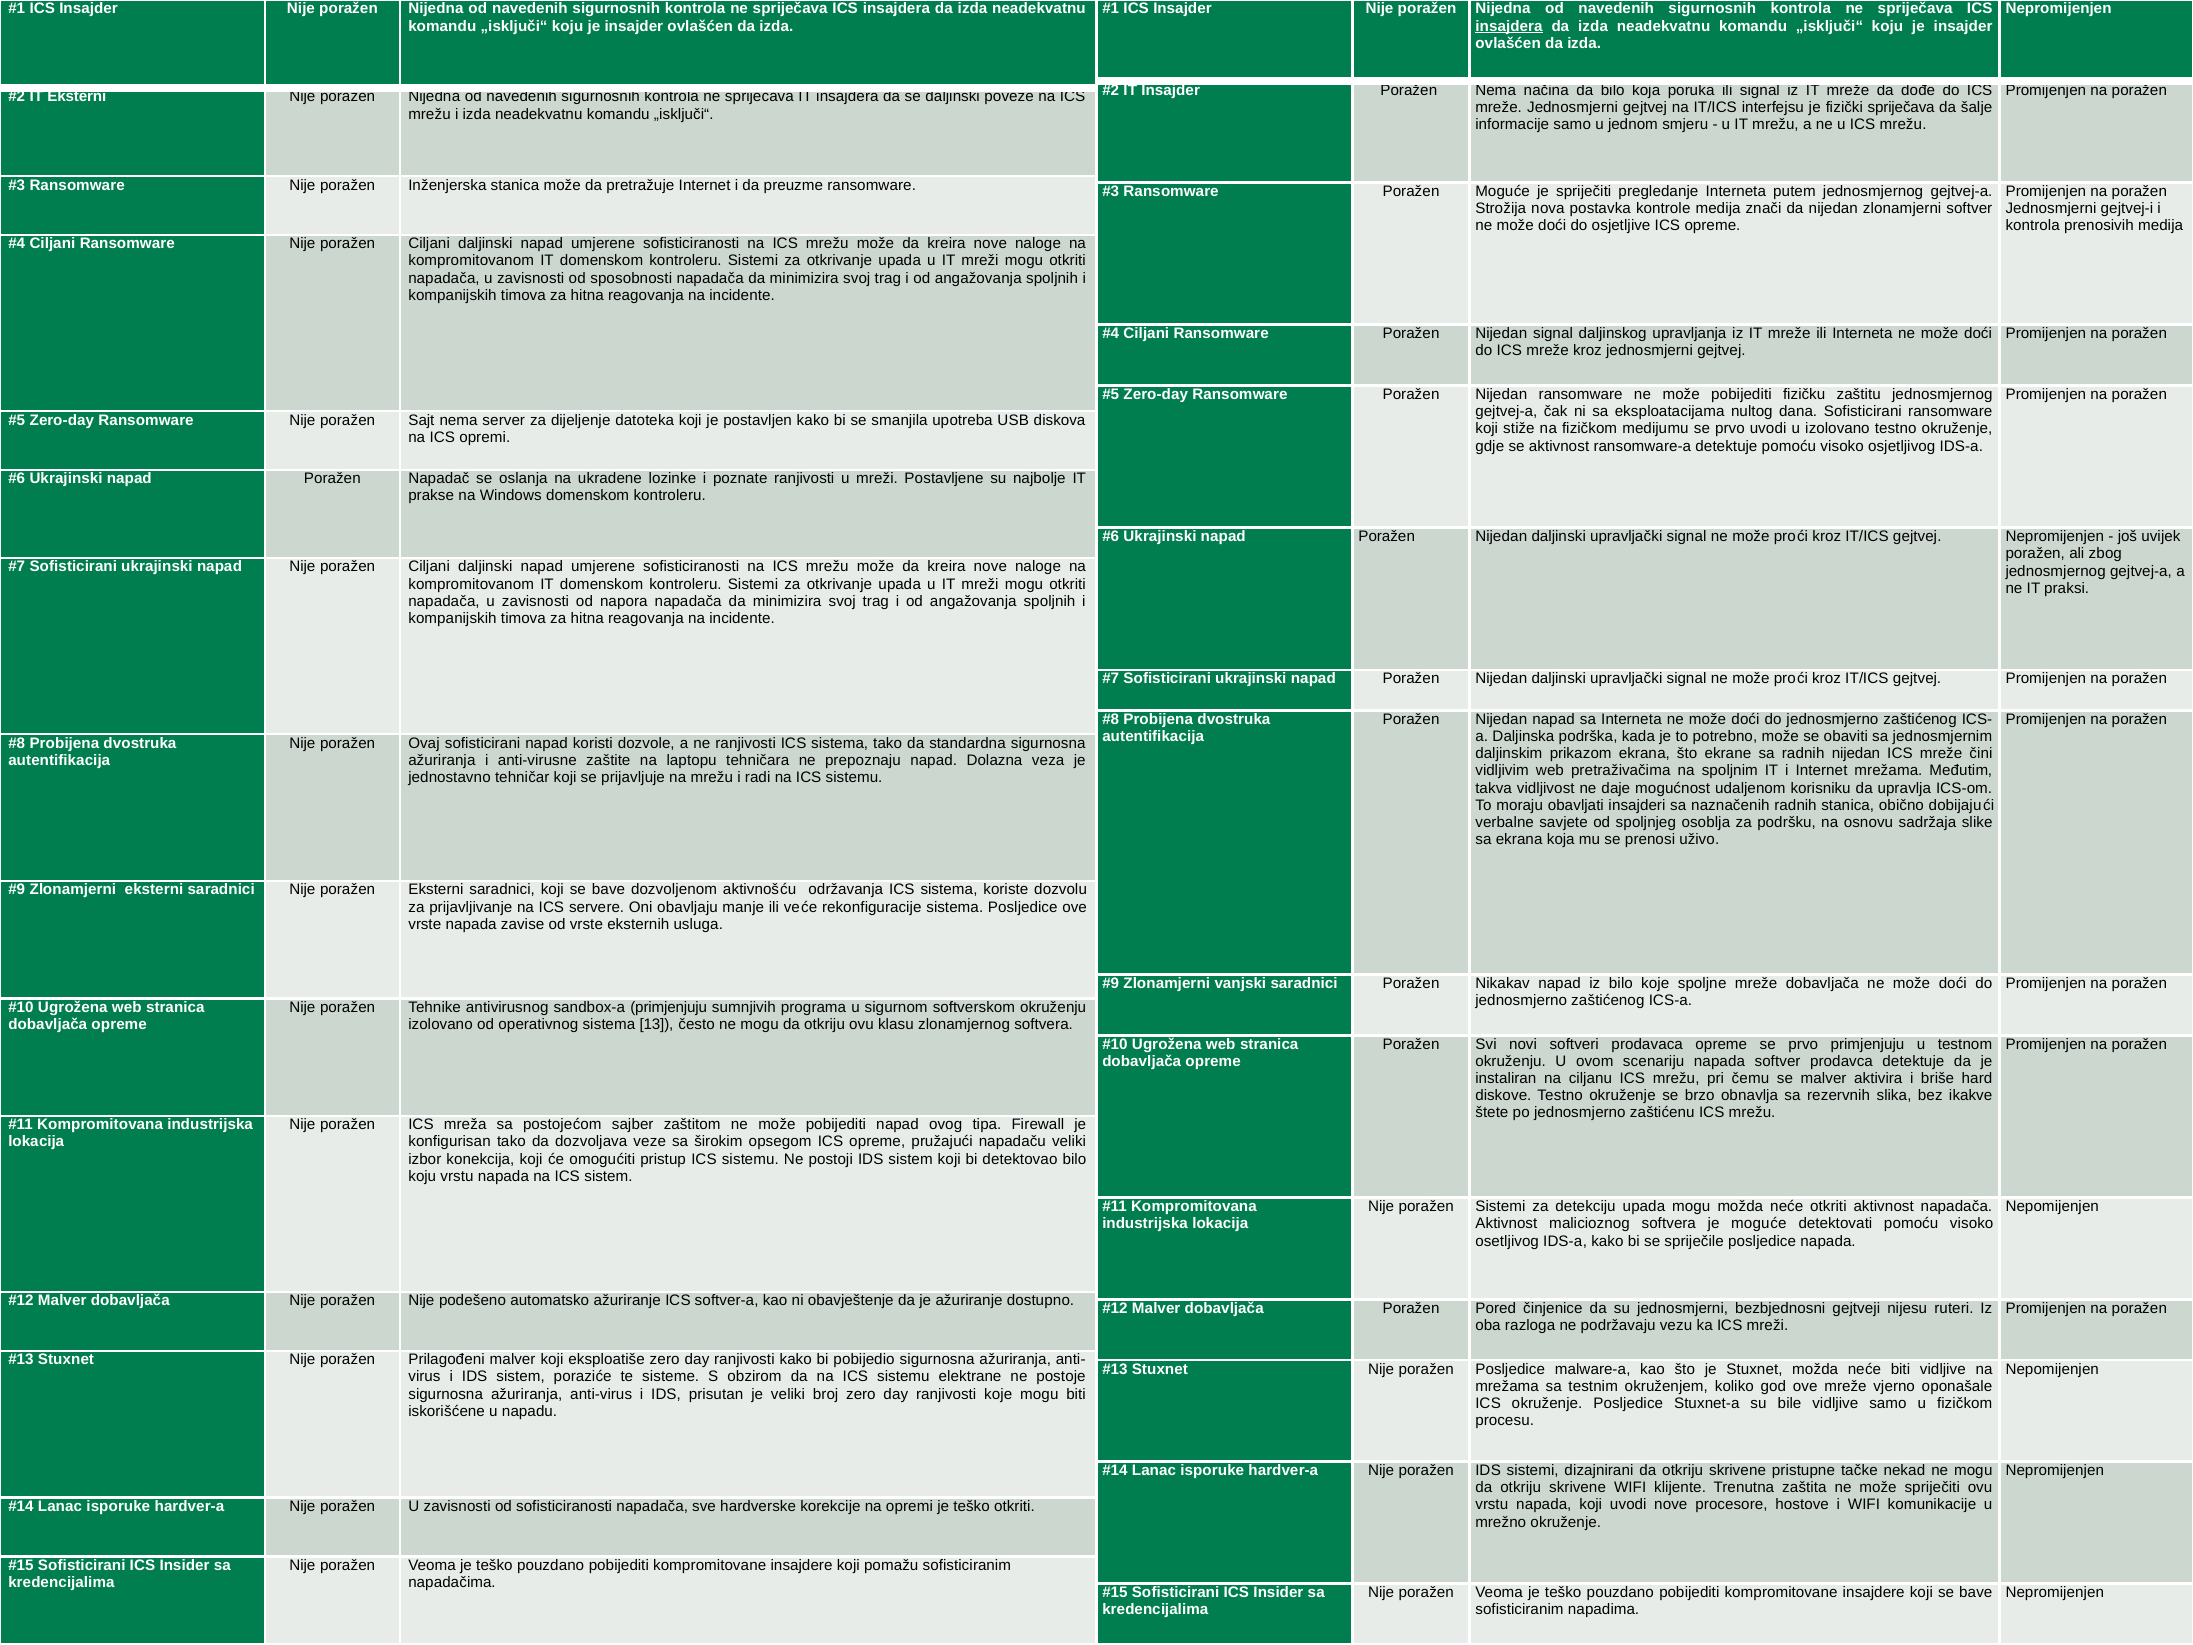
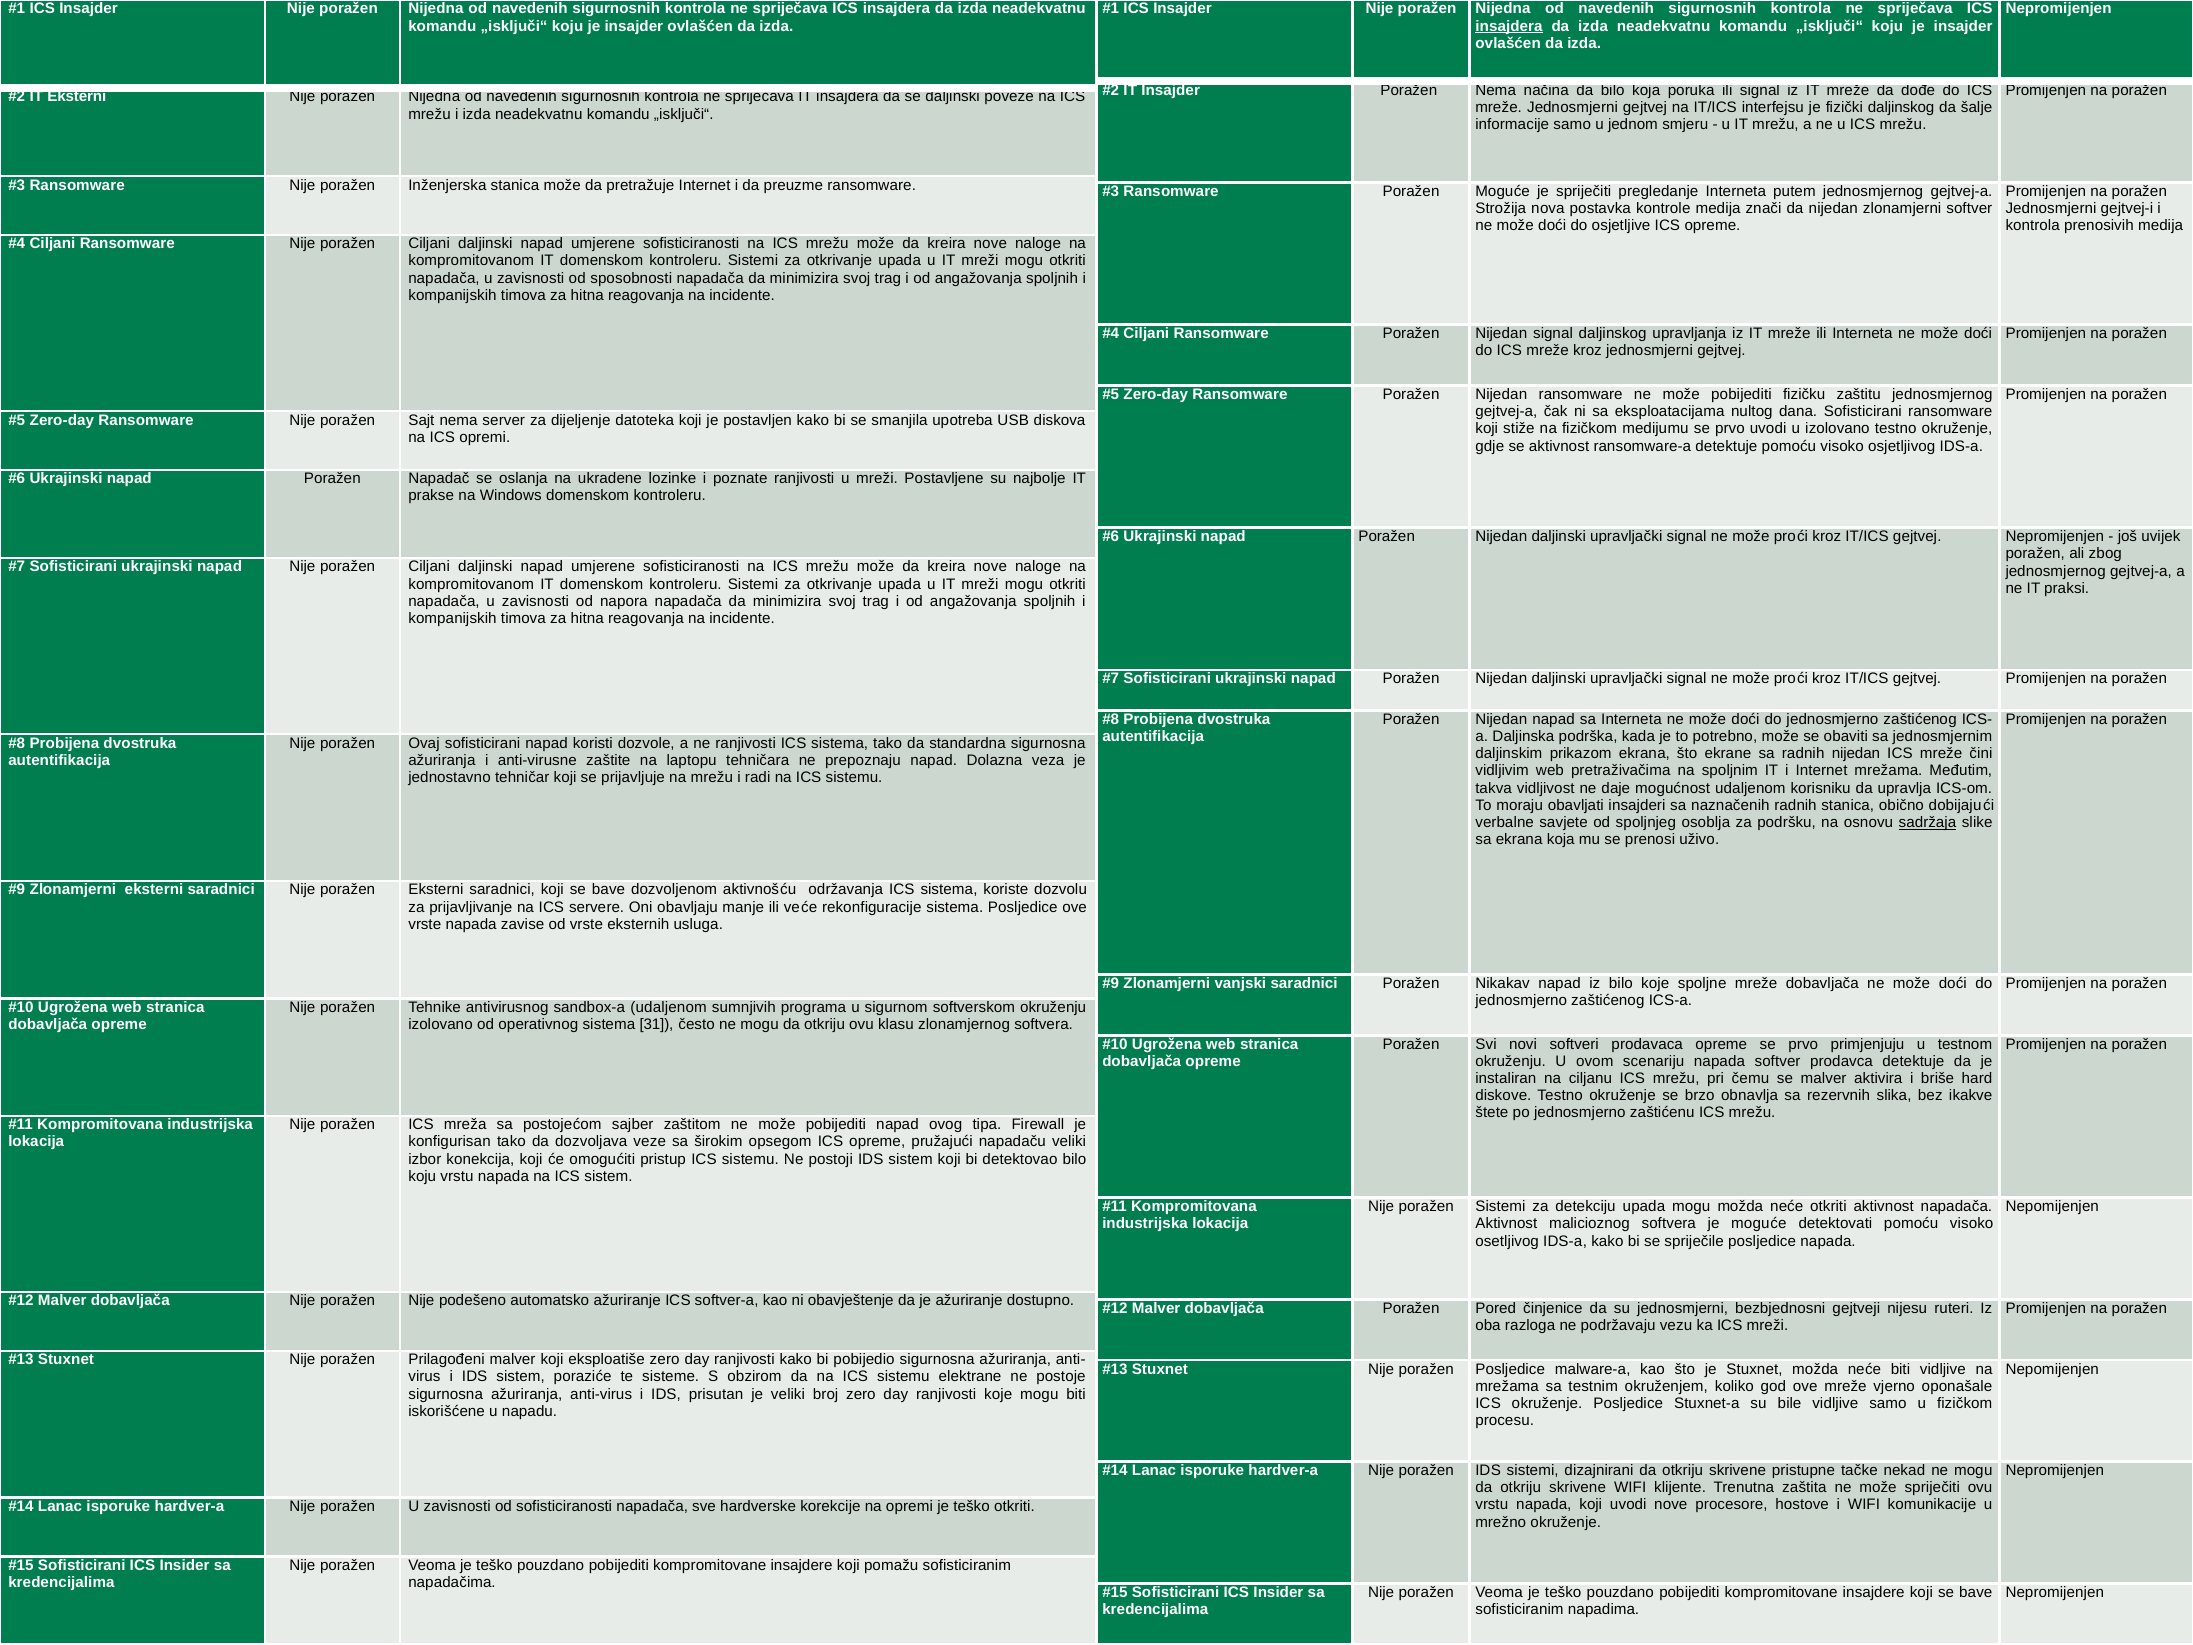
fizički spriječava: spriječava -> daljinskog
sadržaja underline: none -> present
sandbox-a primjenjuju: primjenjuju -> udaljenom
13: 13 -> 31
